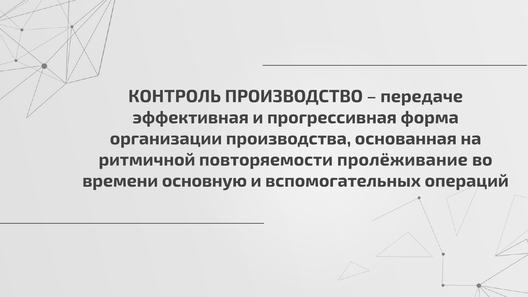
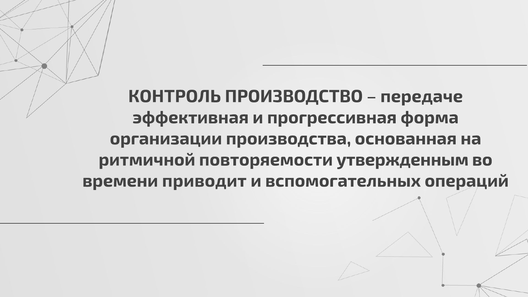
пролёживание: пролёживание -> утвержденным
основную: основную -> приводит
